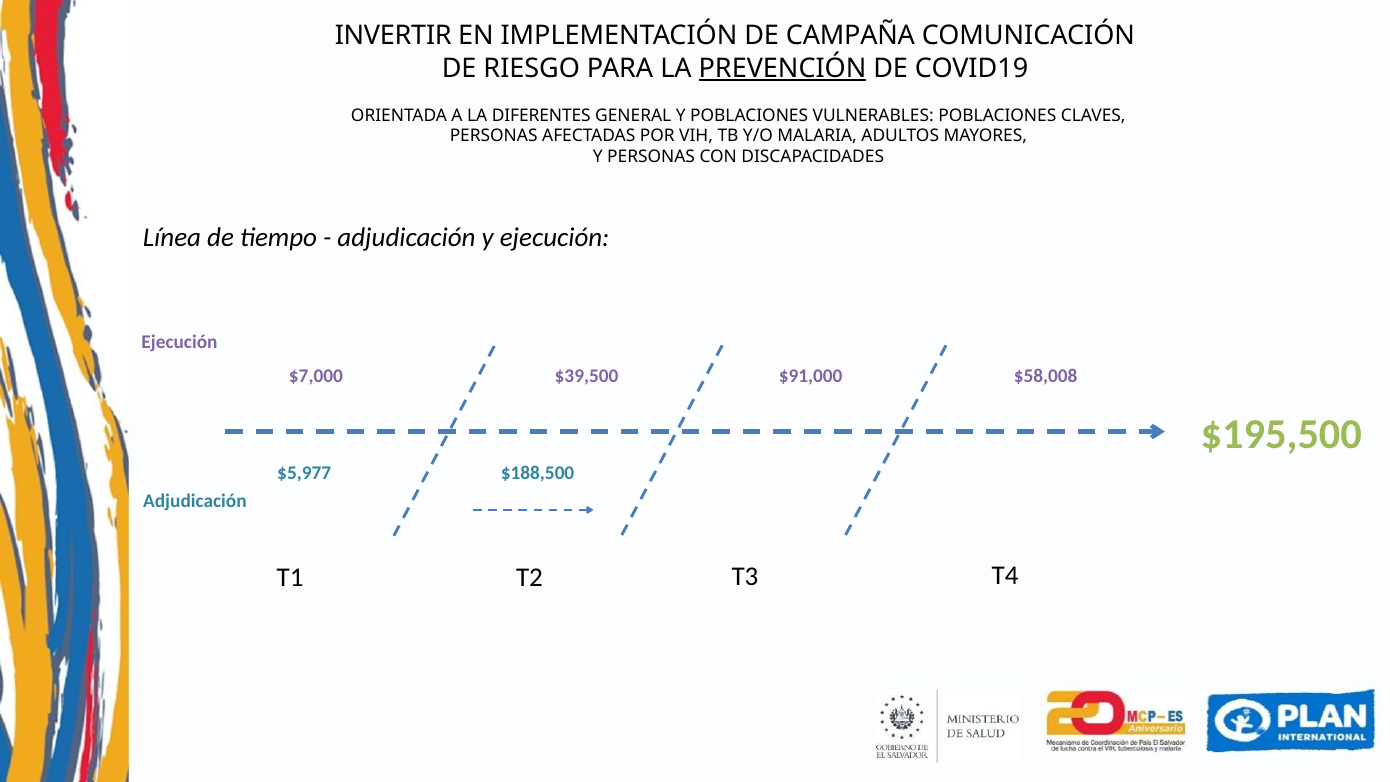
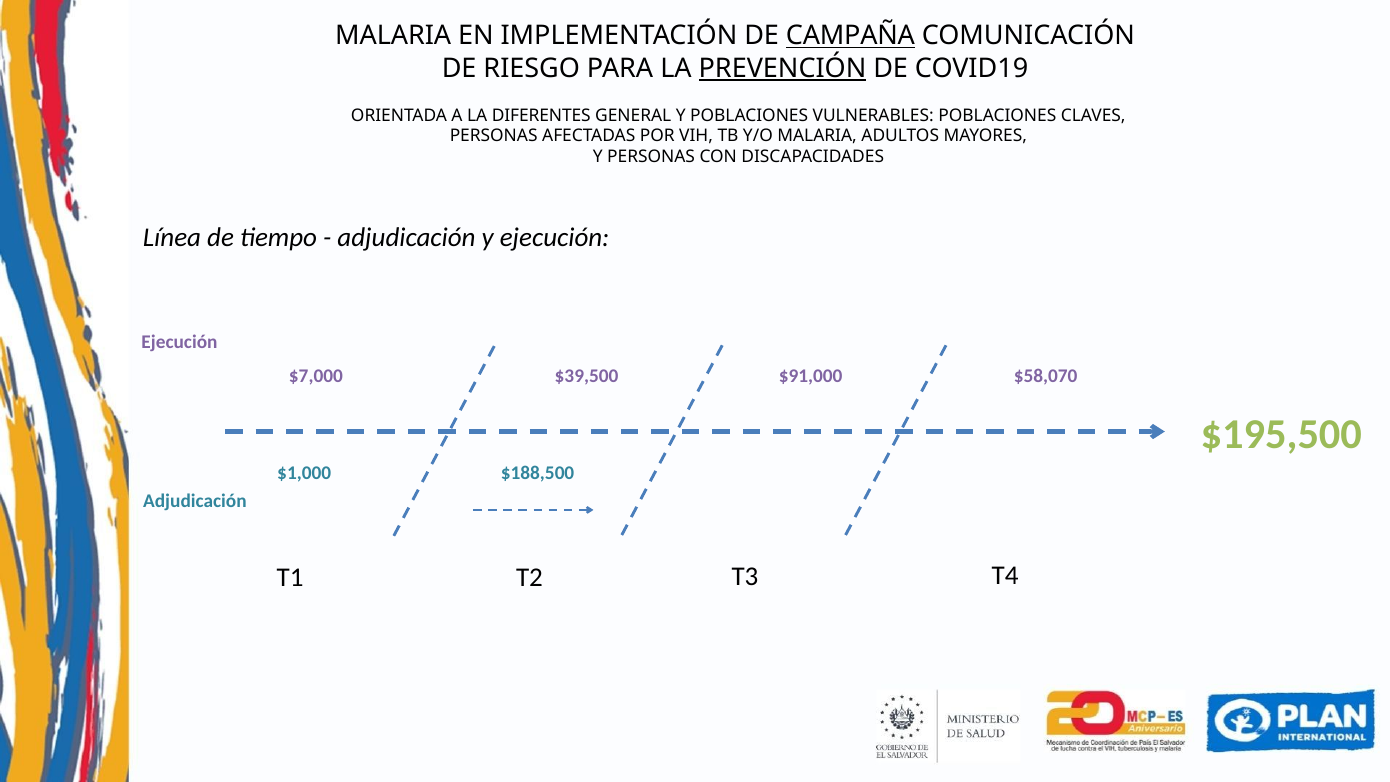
INVERTIR at (393, 36): INVERTIR -> MALARIA
CAMPAÑA underline: none -> present
$58,008: $58,008 -> $58,070
$5,977: $5,977 -> $1,000
